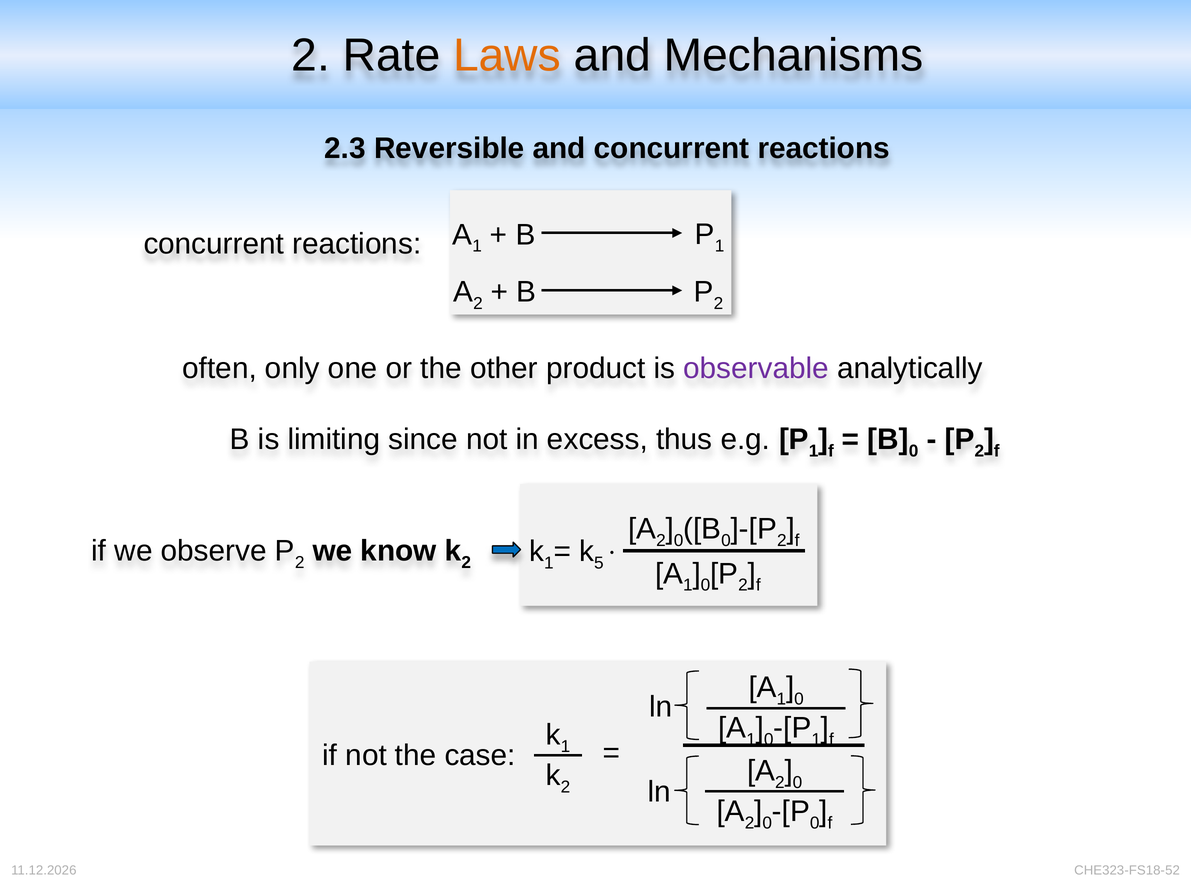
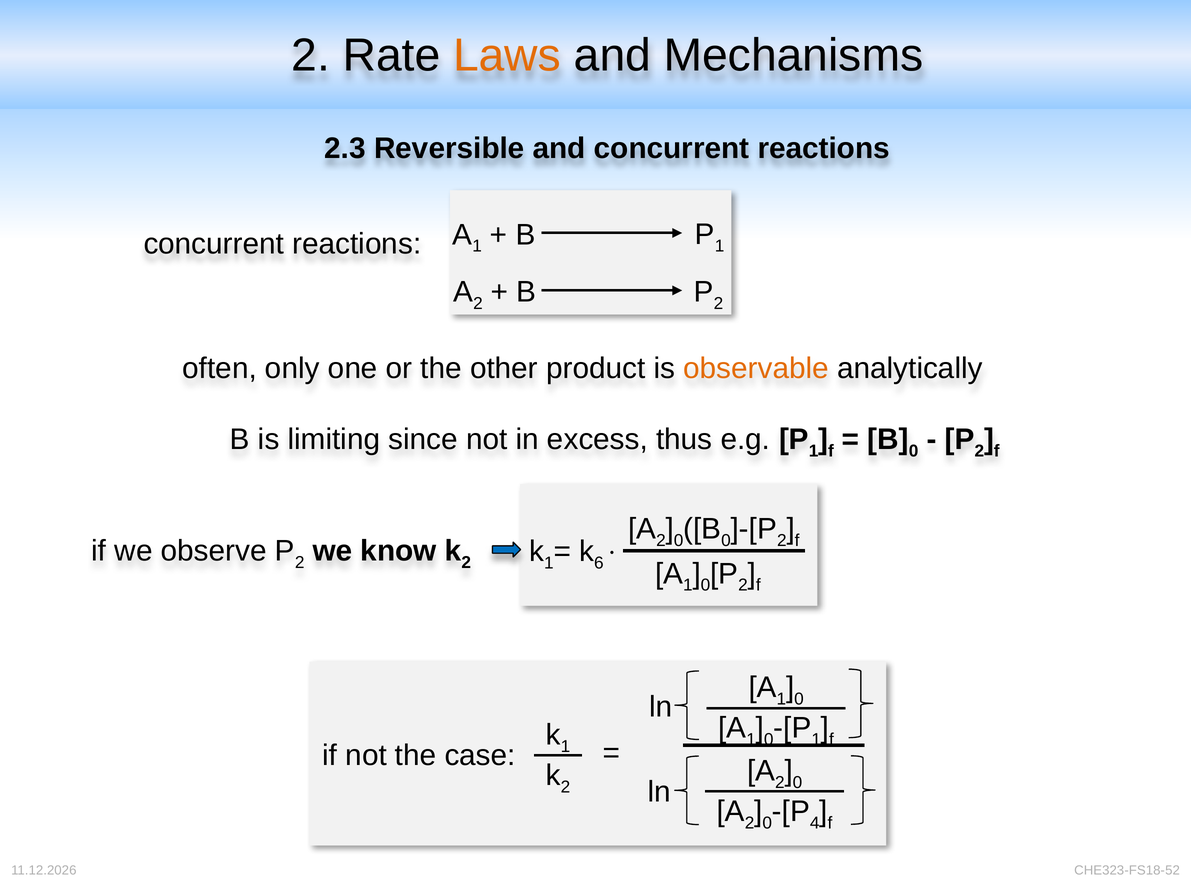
observable colour: purple -> orange
5: 5 -> 6
0 at (815, 823): 0 -> 4
